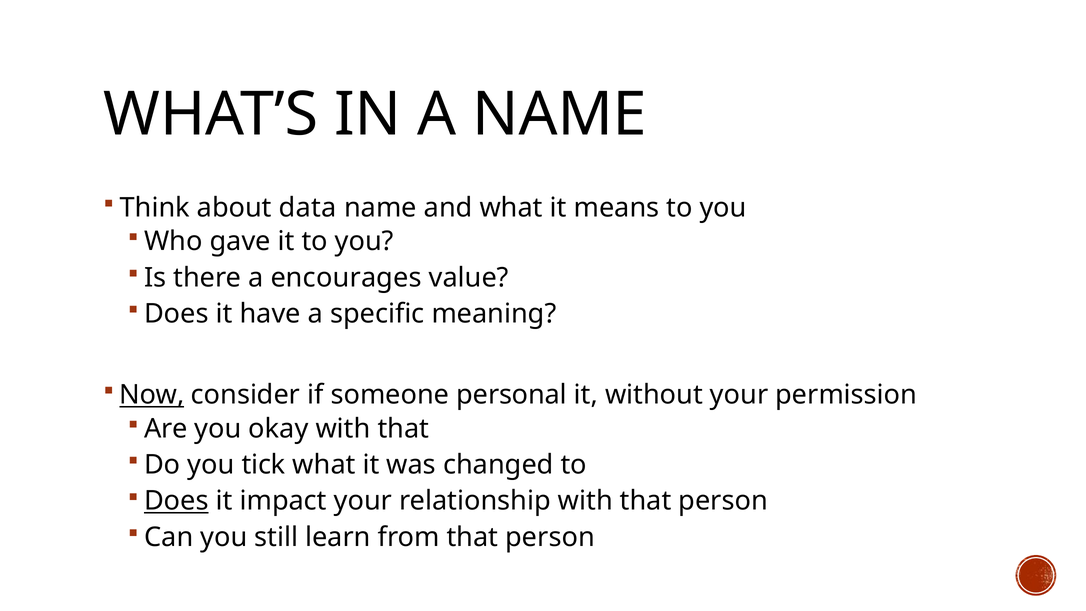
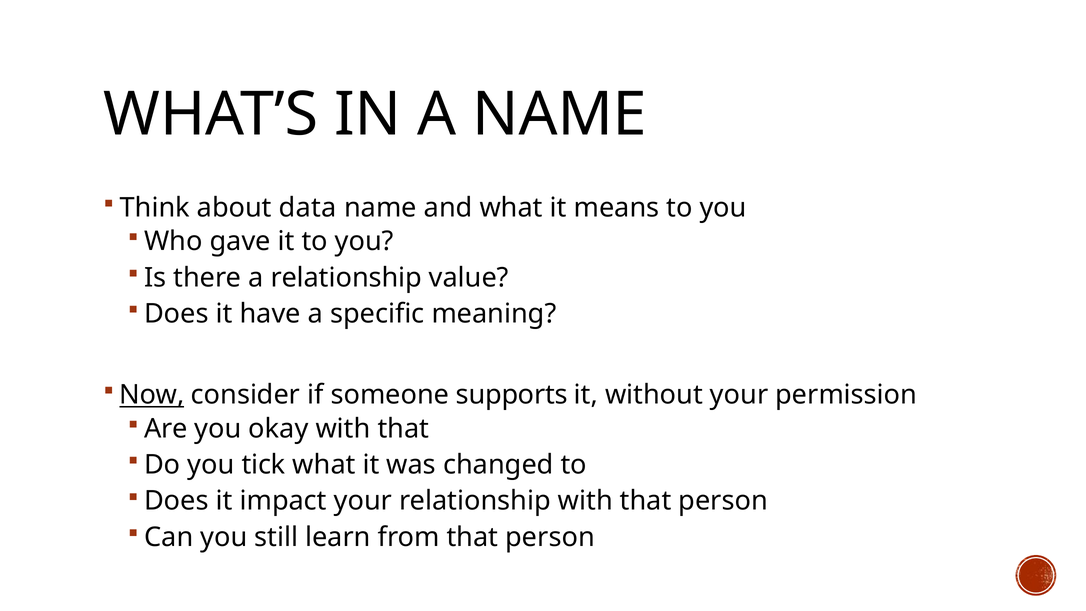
a encourages: encourages -> relationship
personal: personal -> supports
Does at (176, 501) underline: present -> none
